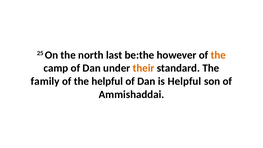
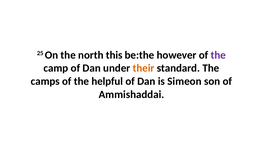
last: last -> this
the at (218, 55) colour: orange -> purple
family: family -> camps
is Helpful: Helpful -> Simeon
